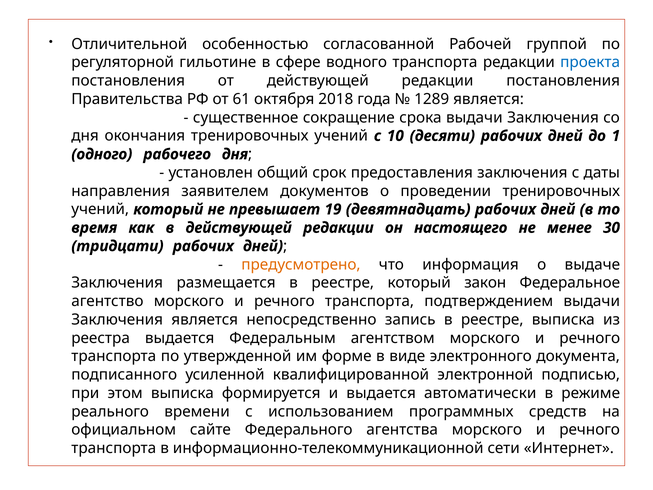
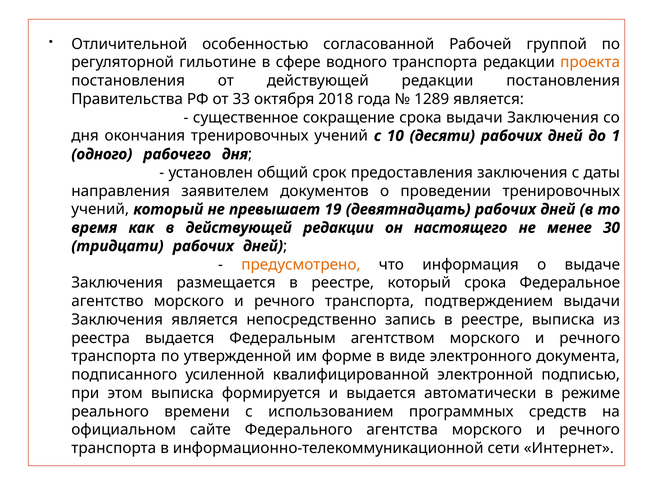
проекта colour: blue -> orange
61: 61 -> 33
который закон: закон -> срока
